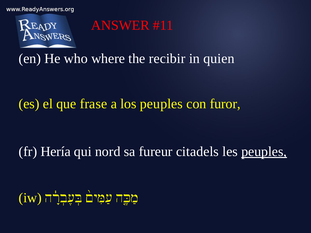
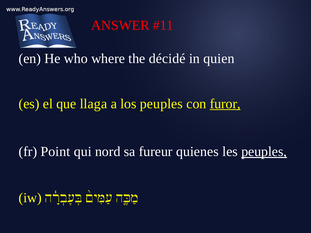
recibir: recibir -> décidé
frase: frase -> llaga
furor underline: none -> present
Hería: Hería -> Point
citadels: citadels -> quienes
